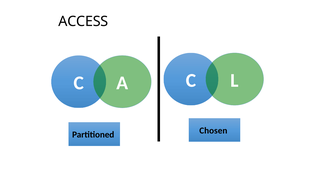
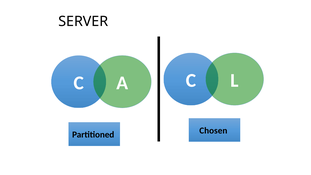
ACCESS: ACCESS -> SERVER
